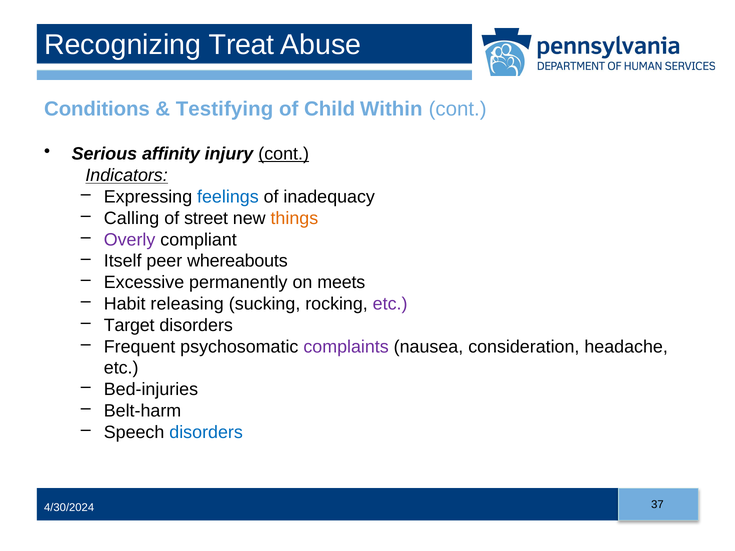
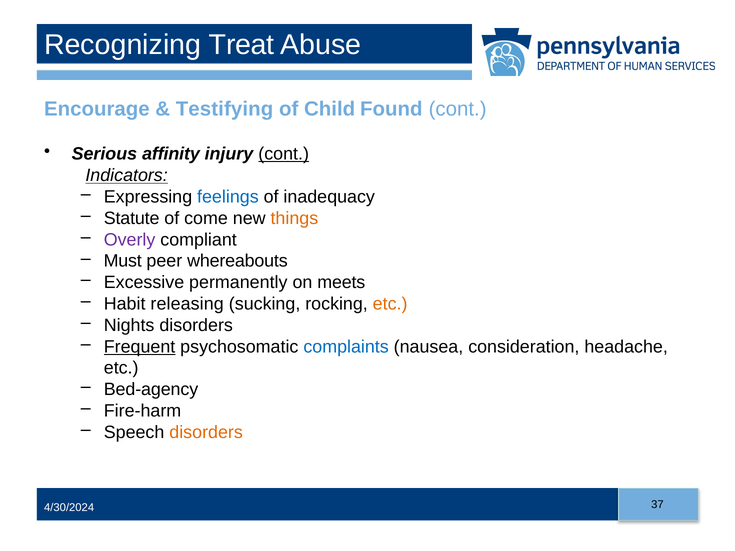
Conditions: Conditions -> Encourage
Within: Within -> Found
Calling: Calling -> Statute
street: street -> come
Itself: Itself -> Must
etc at (390, 304) colour: purple -> orange
Target: Target -> Nights
Frequent underline: none -> present
complaints colour: purple -> blue
Bed-injuries: Bed-injuries -> Bed-agency
Belt-harm: Belt-harm -> Fire-harm
disorders at (206, 432) colour: blue -> orange
